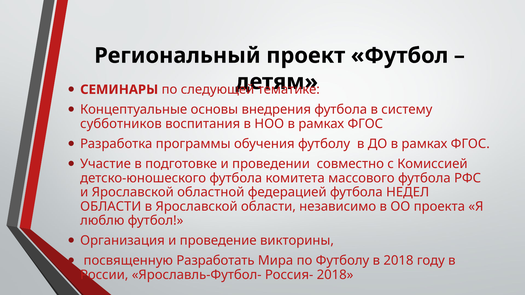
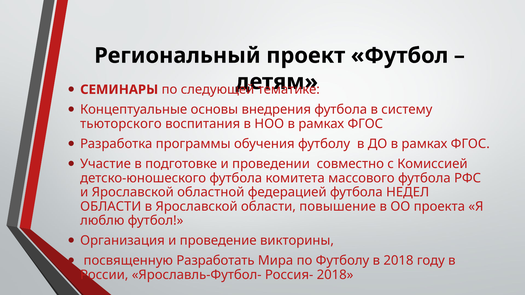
субботников: субботников -> тьюторского
независимо: независимо -> повышение
